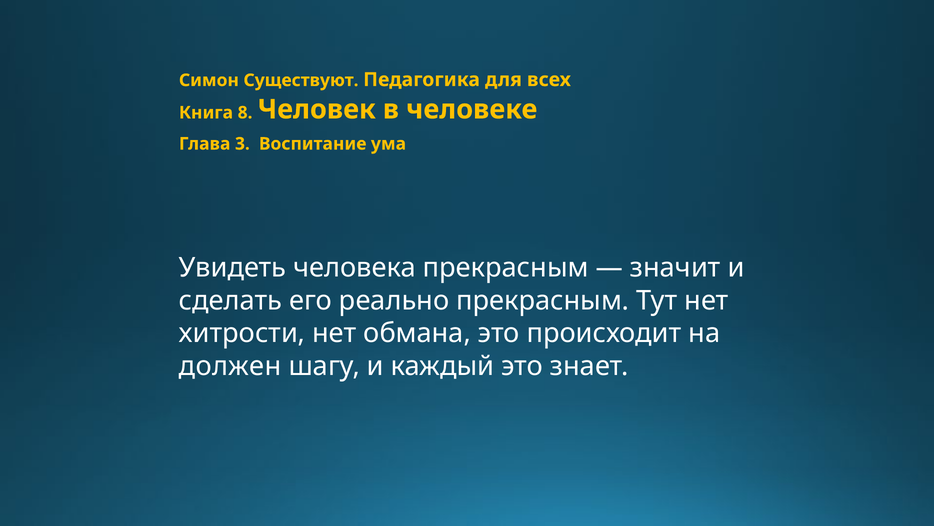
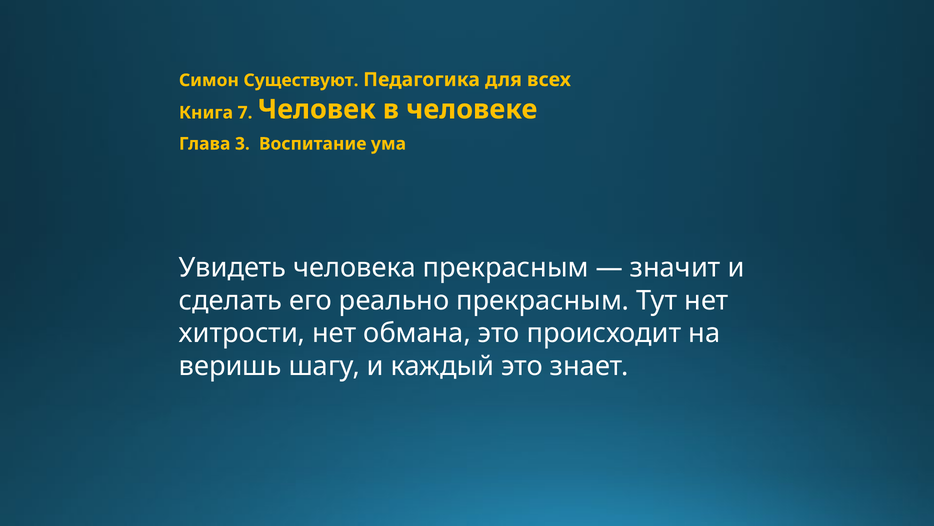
8: 8 -> 7
должен: должен -> веришь
